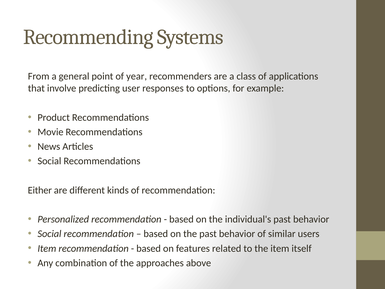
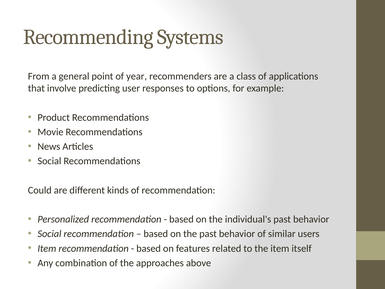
Either: Either -> Could
